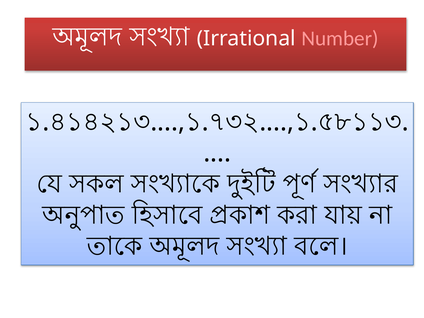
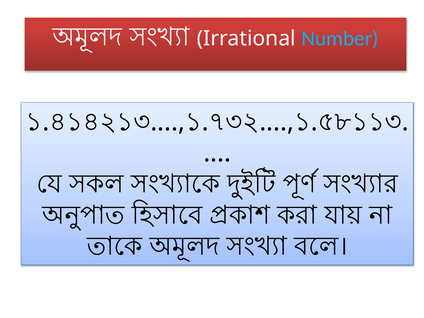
Number colour: pink -> light blue
